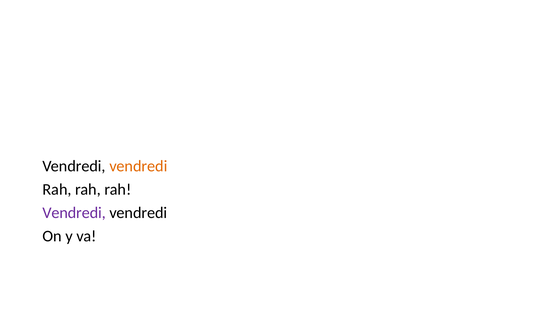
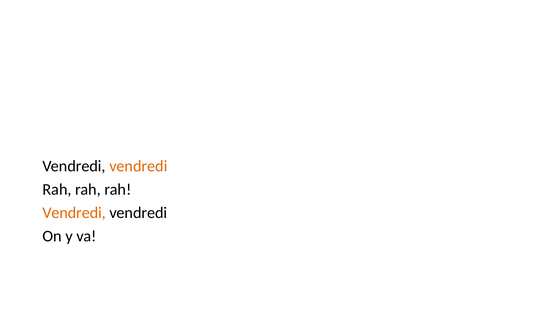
Vendredi at (74, 213) colour: purple -> orange
